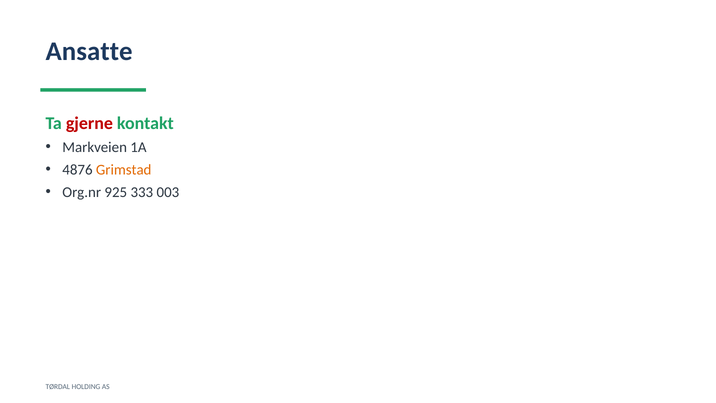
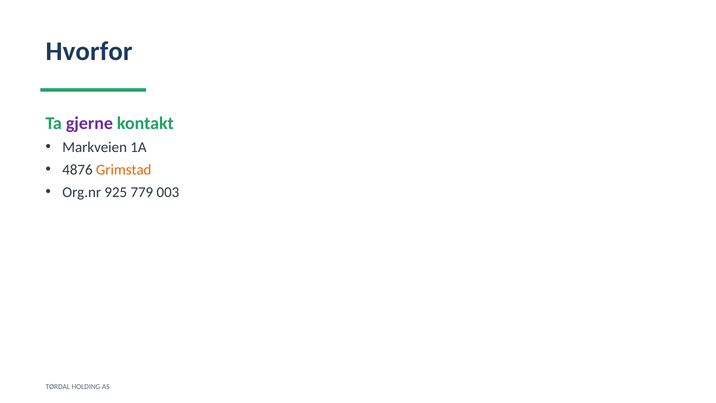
Ansatte: Ansatte -> Hvorfor
gjerne colour: red -> purple
333: 333 -> 779
